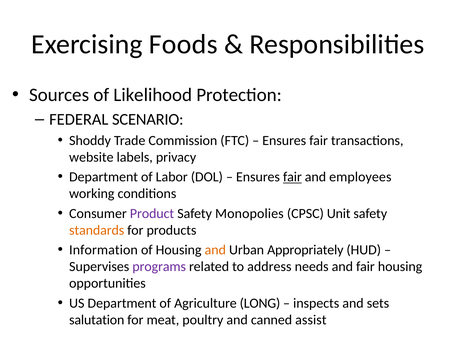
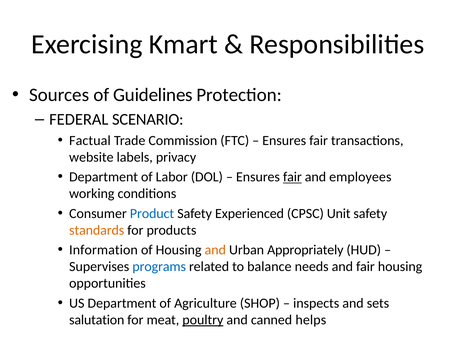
Foods: Foods -> Kmart
Likelihood: Likelihood -> Guidelines
Shoddy: Shoddy -> Factual
Product colour: purple -> blue
Monopolies: Monopolies -> Experienced
programs colour: purple -> blue
address: address -> balance
LONG: LONG -> SHOP
poultry underline: none -> present
assist: assist -> helps
